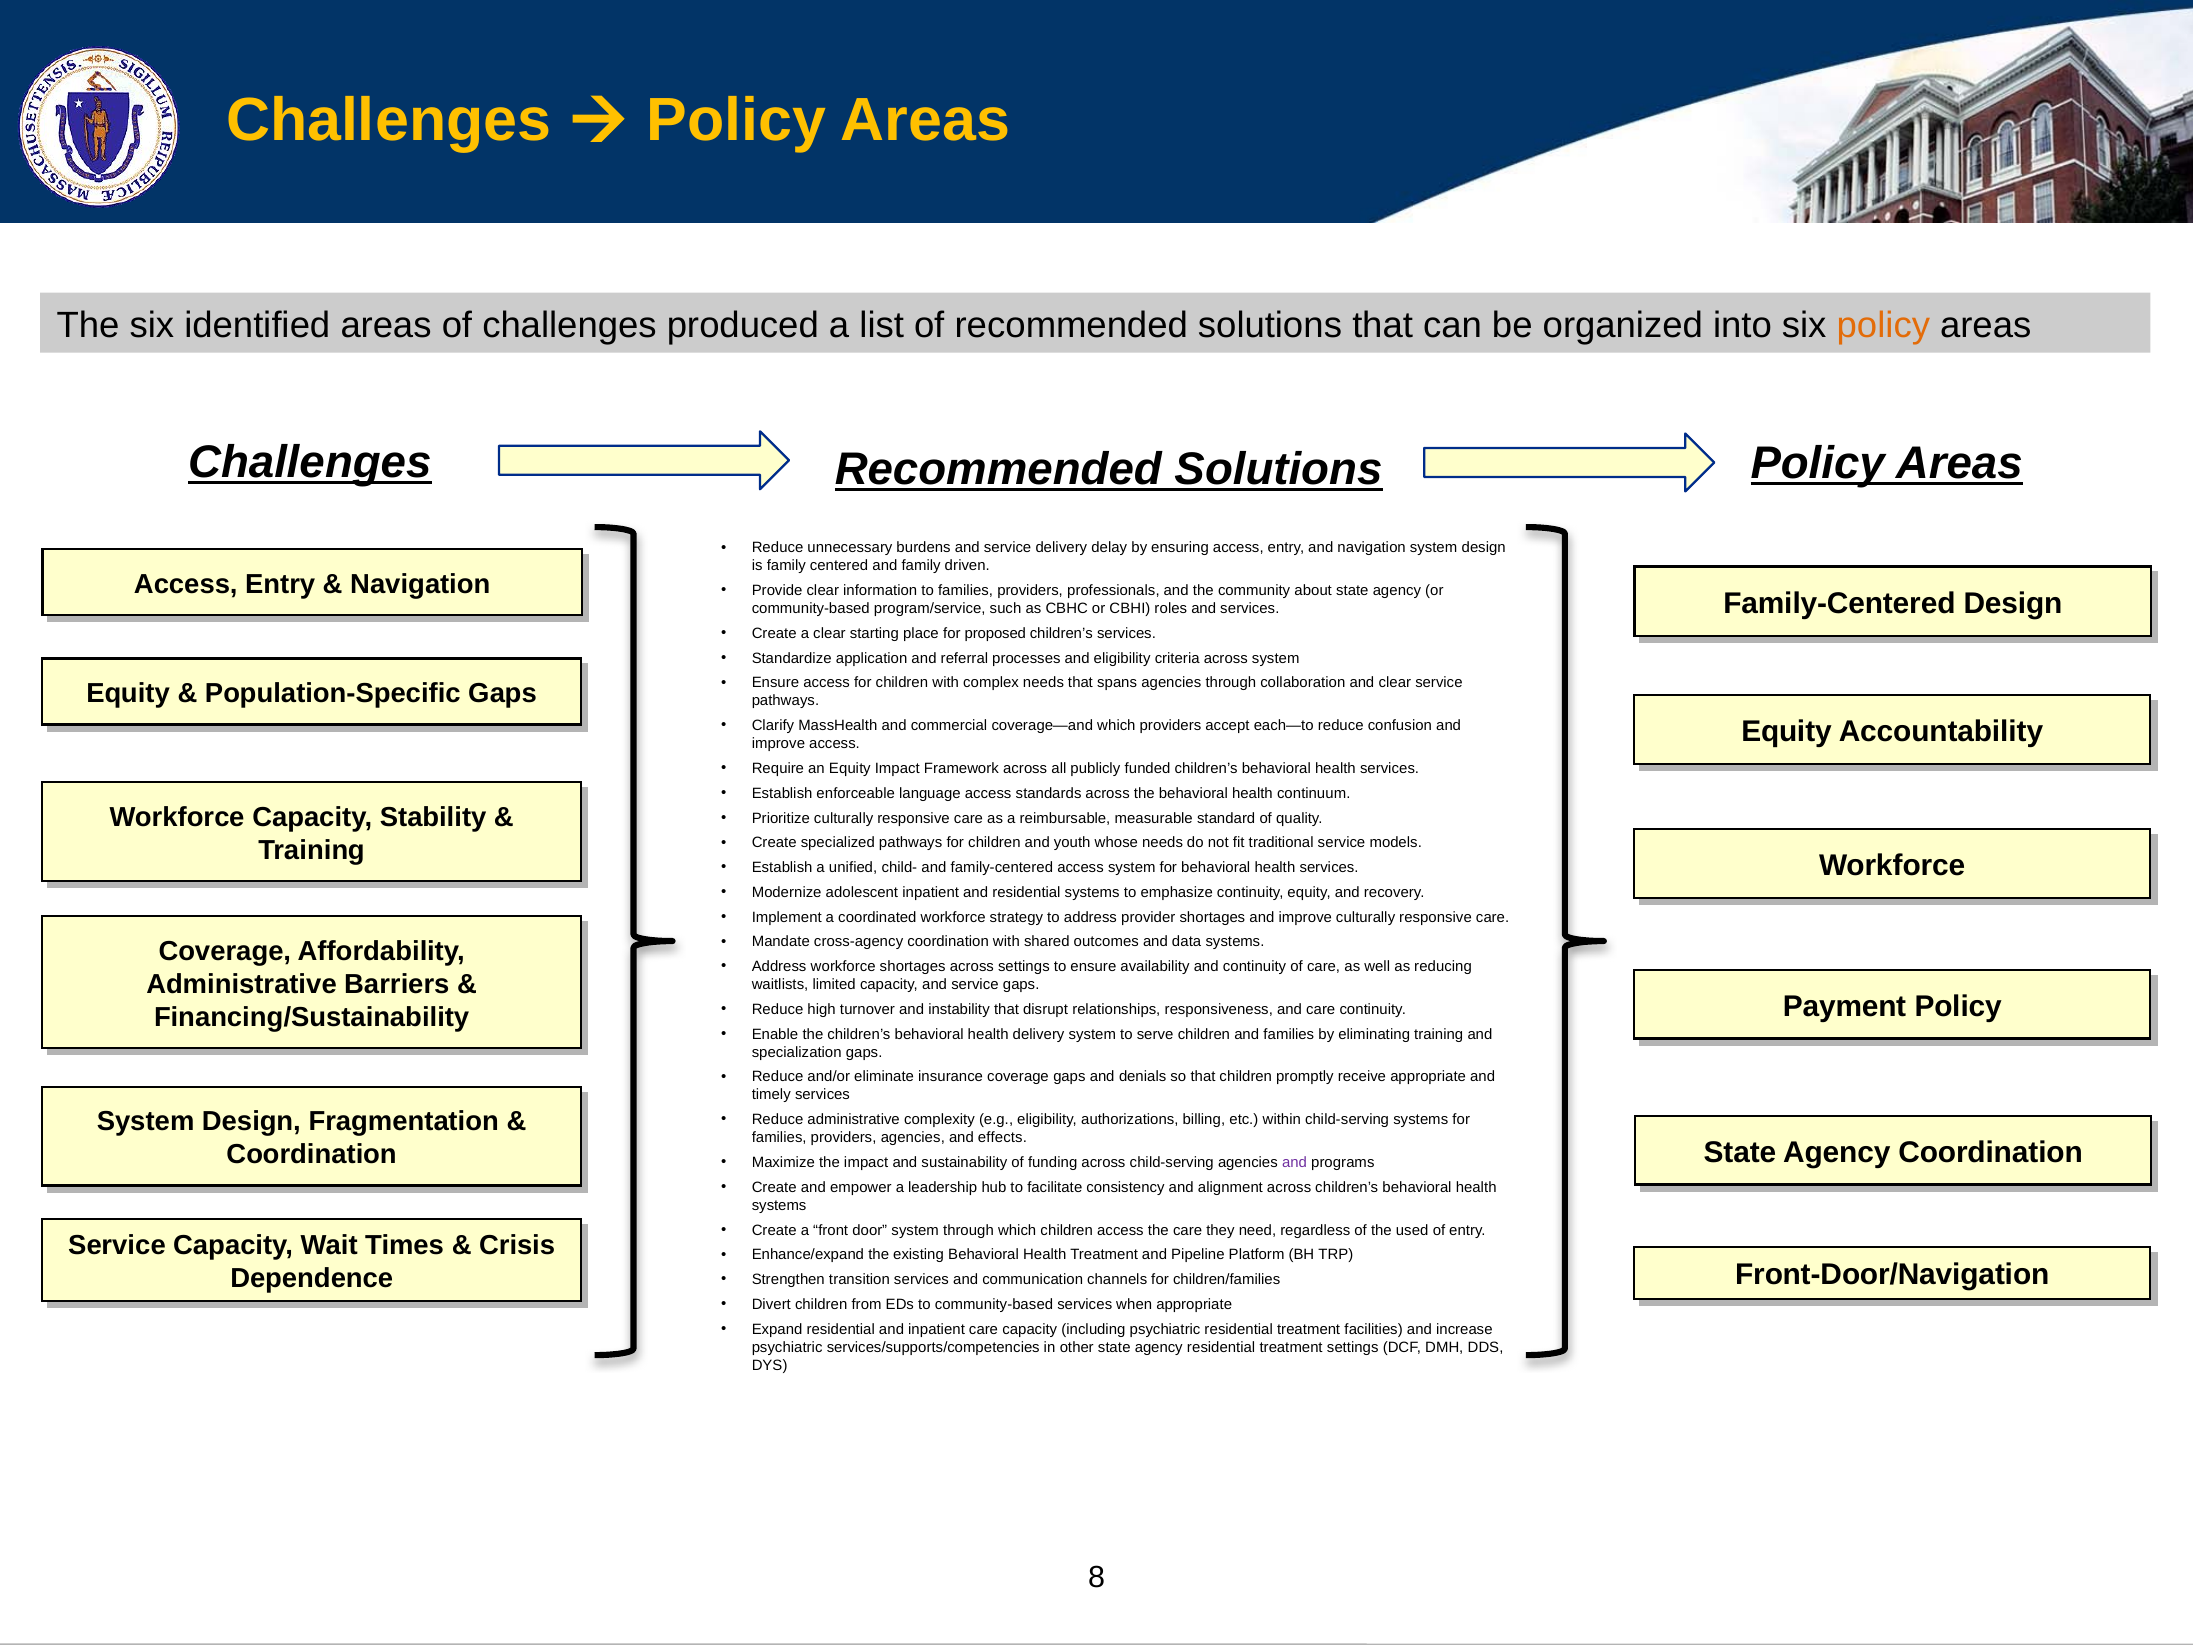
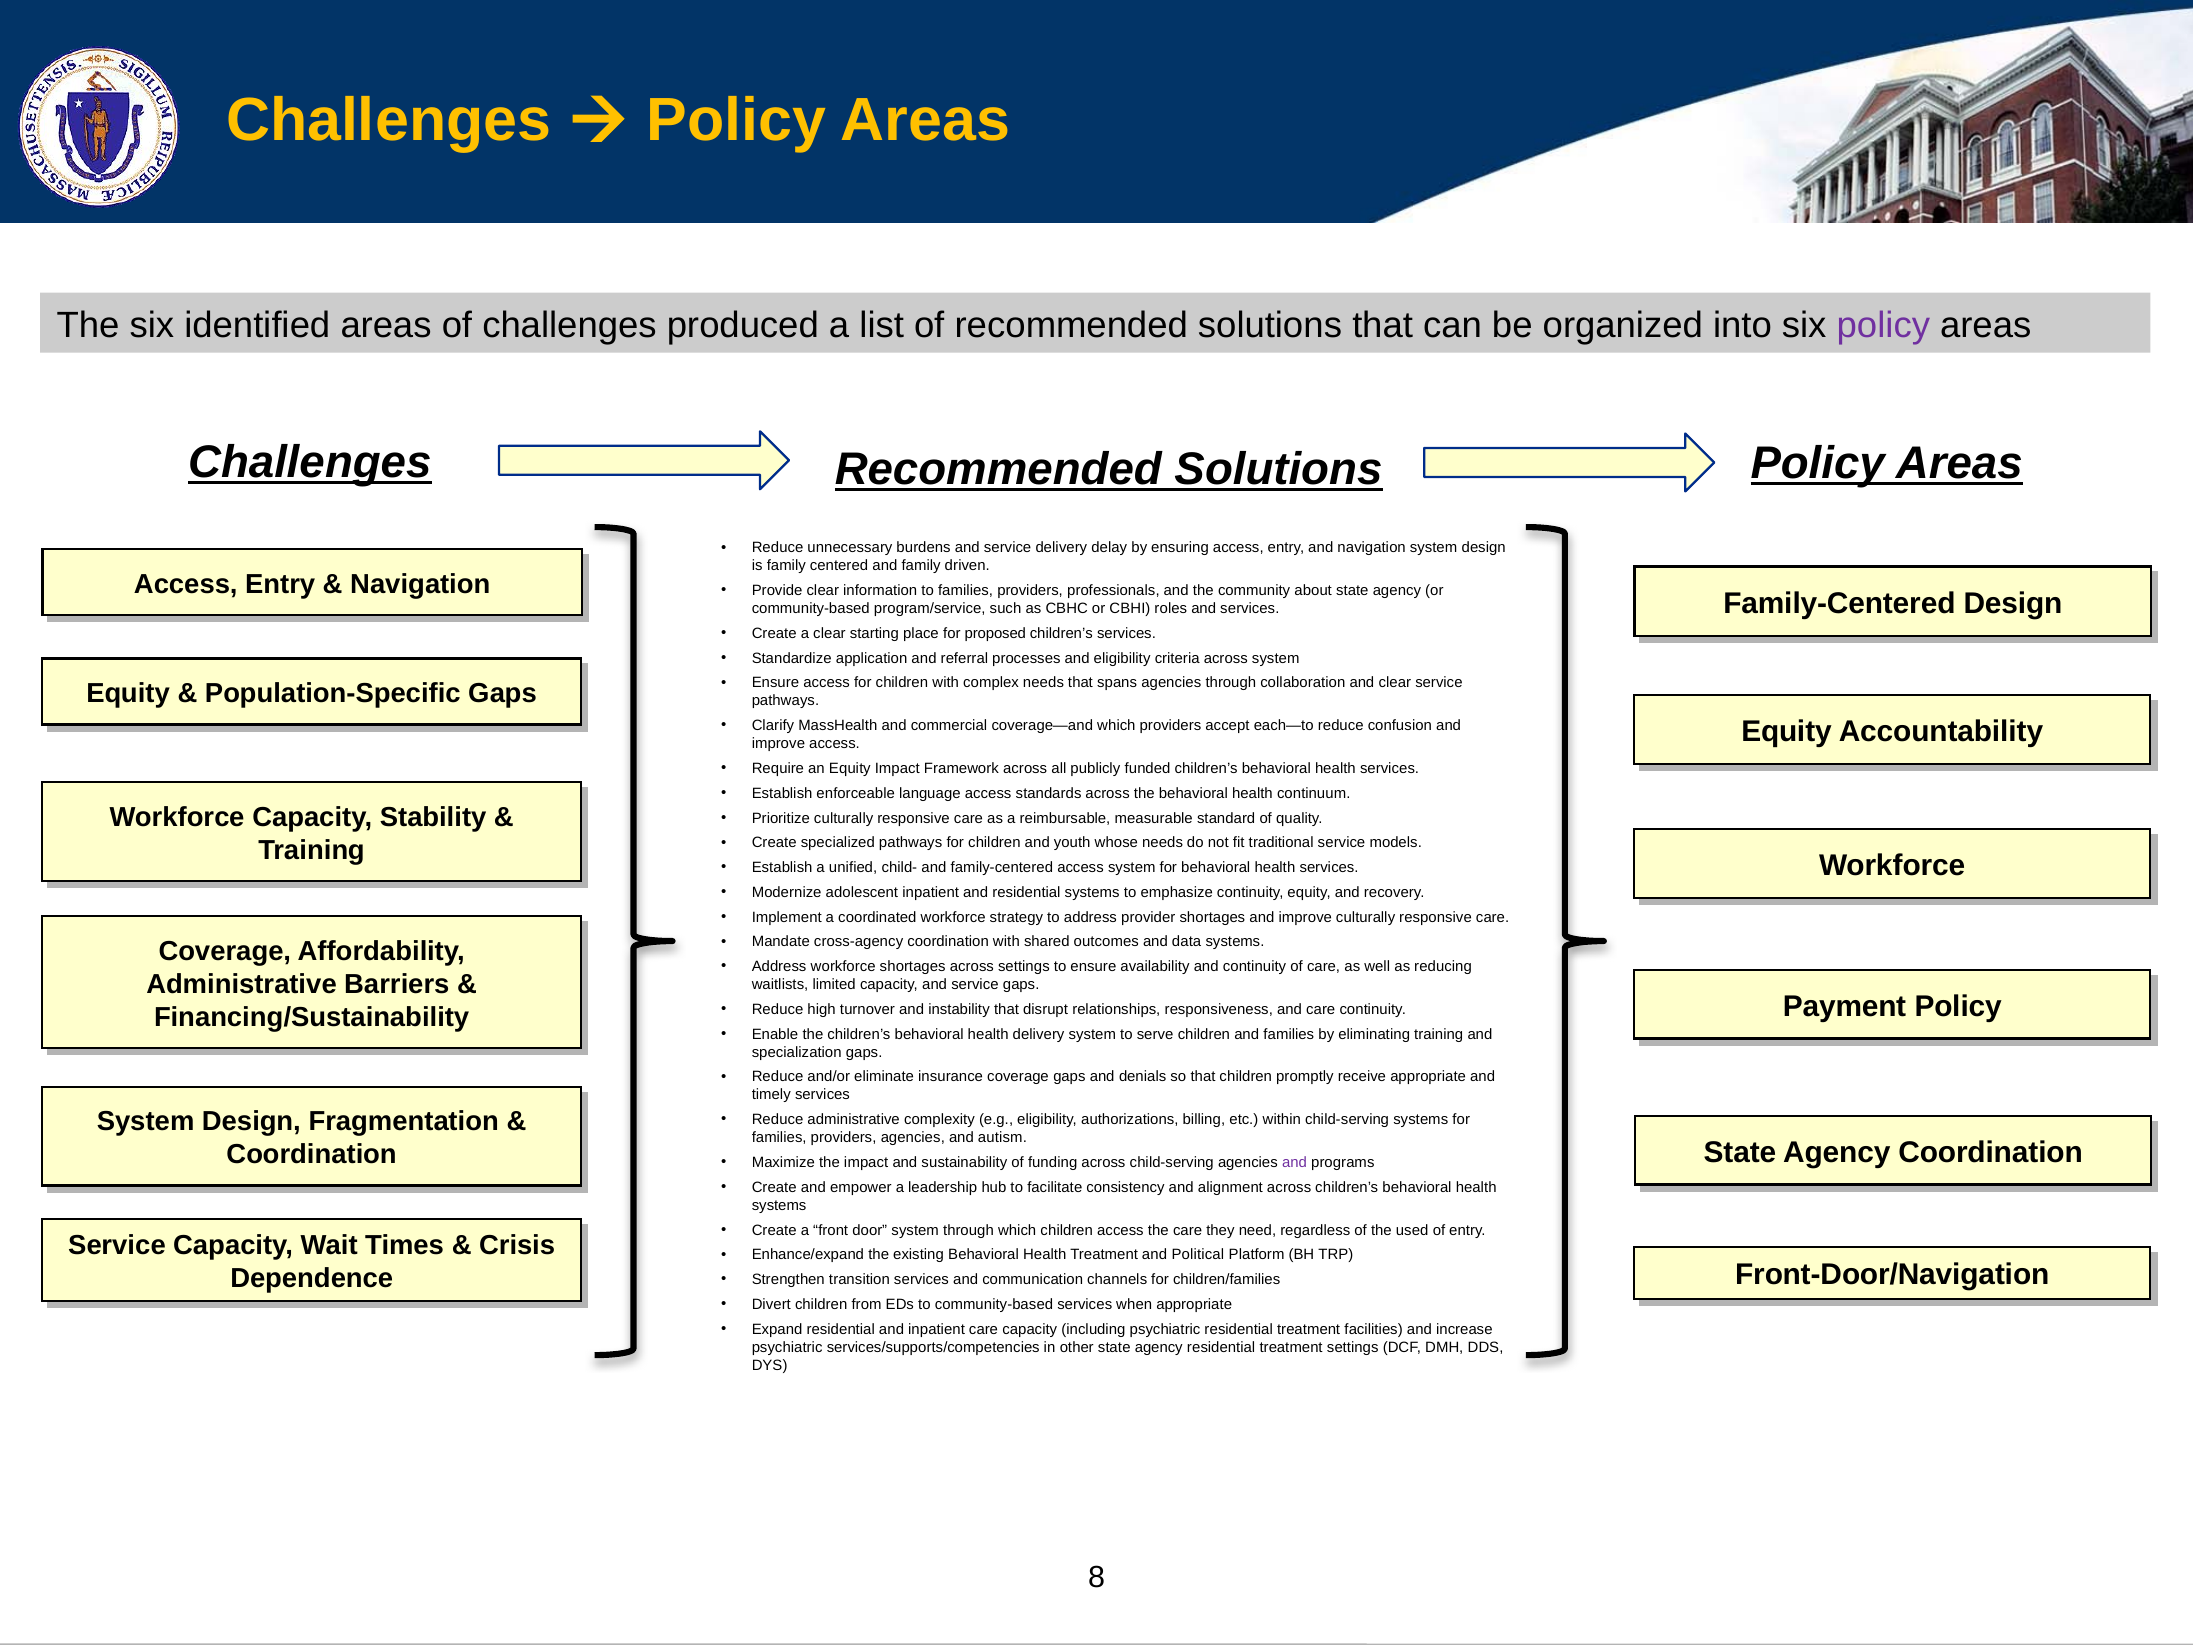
policy at (1883, 325) colour: orange -> purple
effects: effects -> autism
Pipeline: Pipeline -> Political
